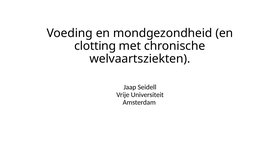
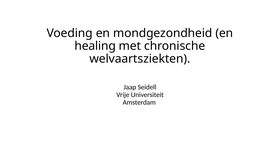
clotting: clotting -> healing
